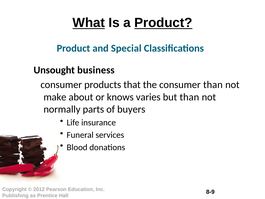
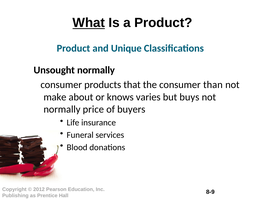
Product at (163, 23) underline: present -> none
Special: Special -> Unique
Unsought business: business -> normally
but than: than -> buys
parts: parts -> price
